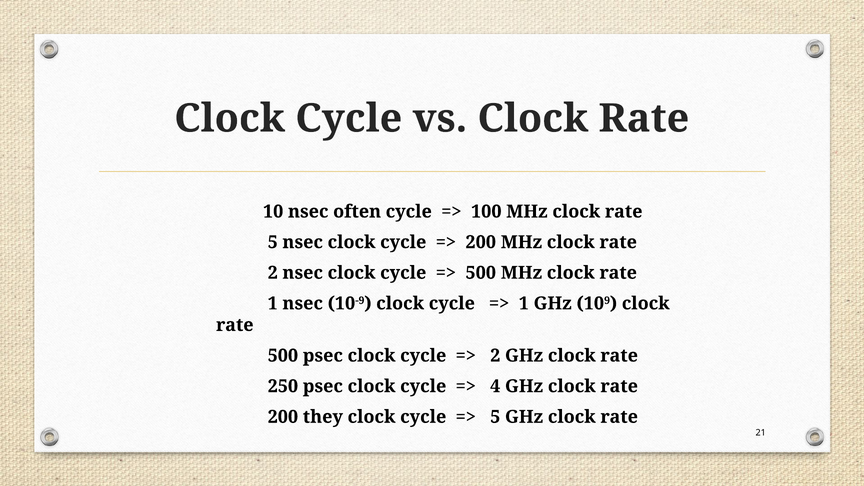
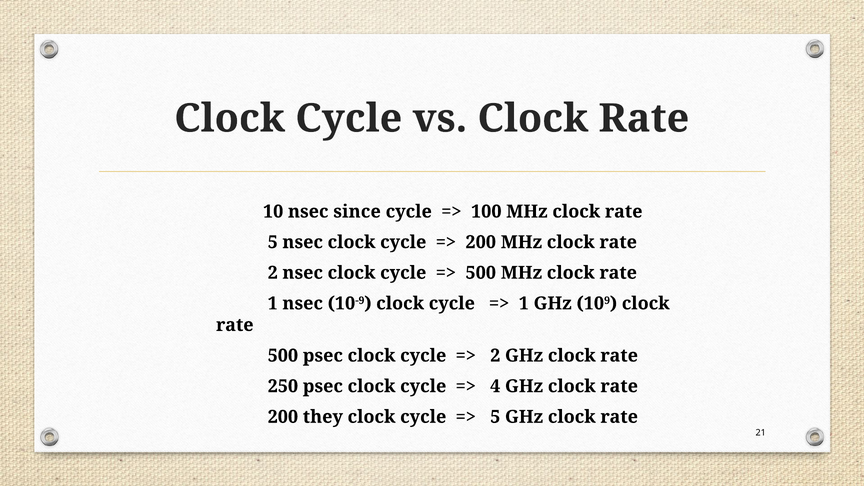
often: often -> since
